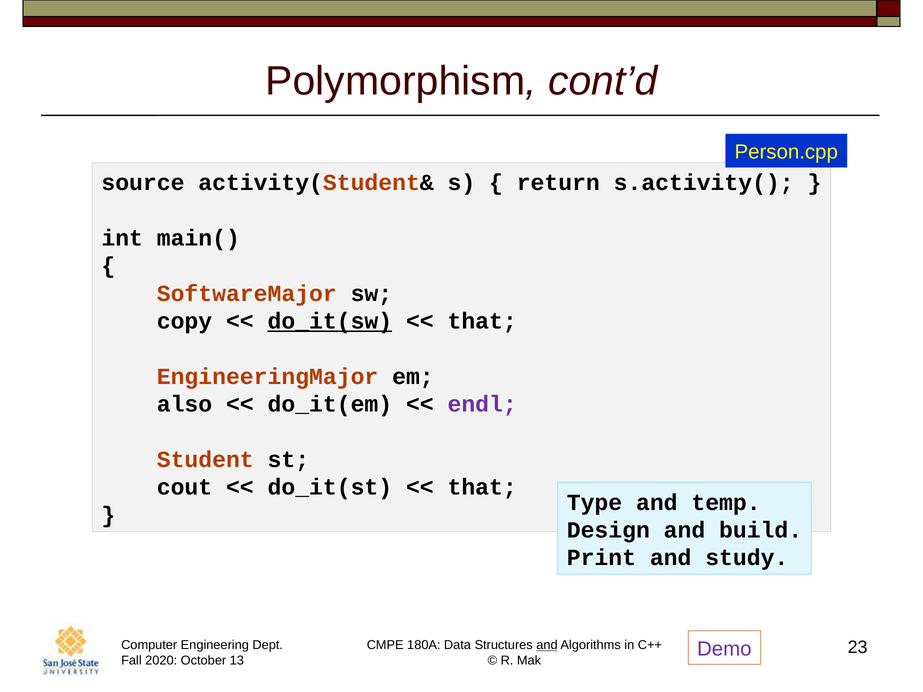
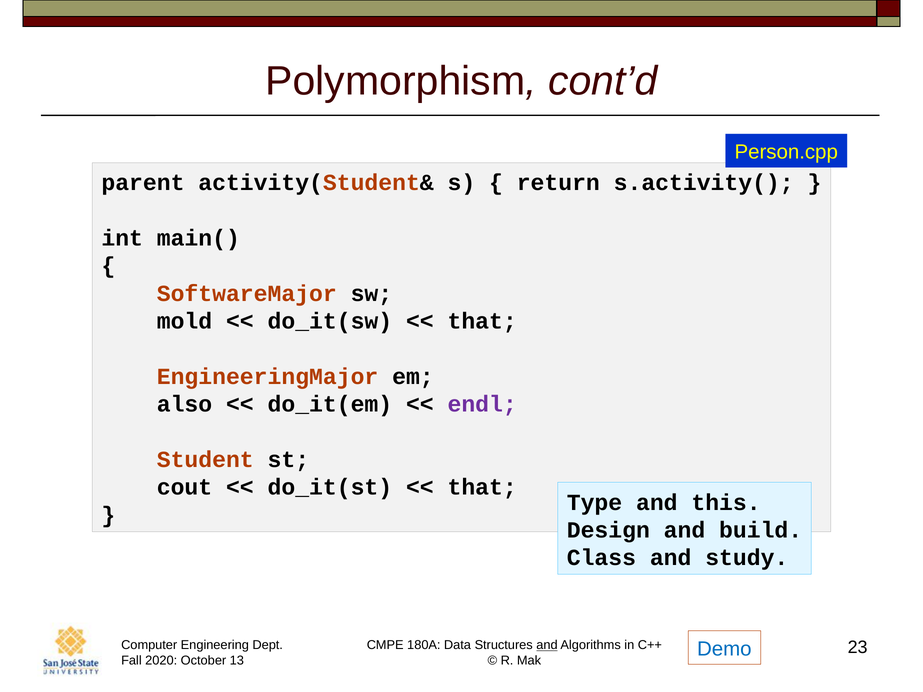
source: source -> parent
copy: copy -> mold
do_it(sw underline: present -> none
temp: temp -> this
Print: Print -> Class
Demo colour: purple -> blue
